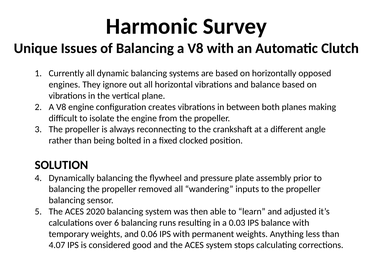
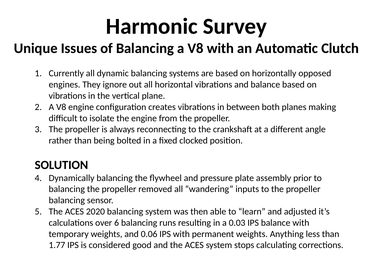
4.07: 4.07 -> 1.77
